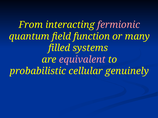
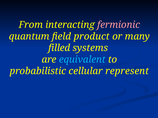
function: function -> product
equivalent colour: pink -> light blue
genuinely: genuinely -> represent
